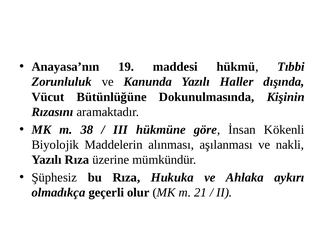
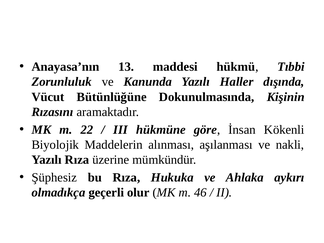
19: 19 -> 13
38: 38 -> 22
21: 21 -> 46
